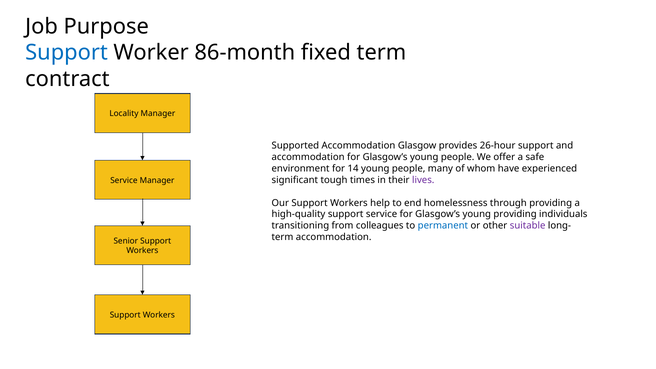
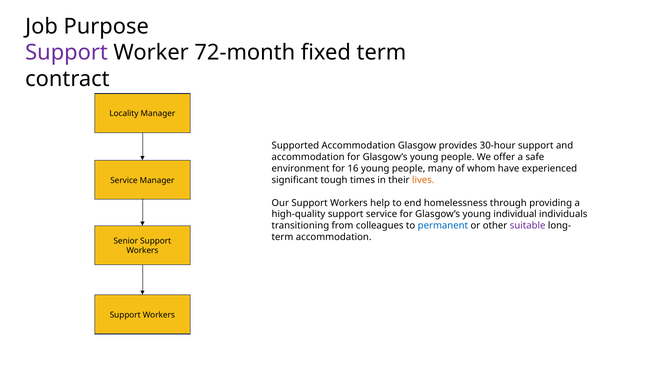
Support at (67, 53) colour: blue -> purple
86-month: 86-month -> 72-month
26-hour: 26-hour -> 30-hour
14: 14 -> 16
lives colour: purple -> orange
young providing: providing -> individual
